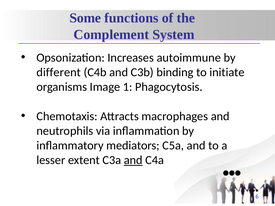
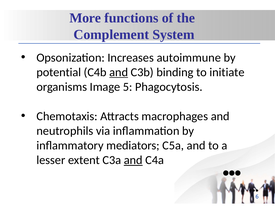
Some: Some -> More
different: different -> potential
and at (119, 72) underline: none -> present
1: 1 -> 5
